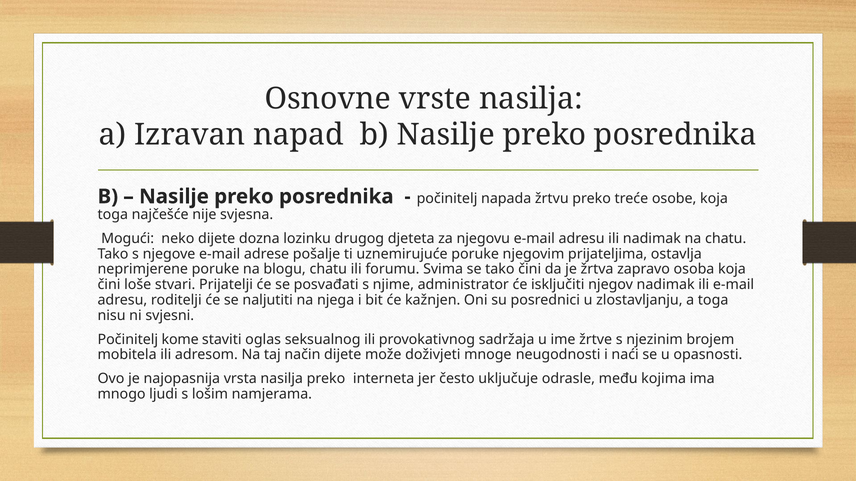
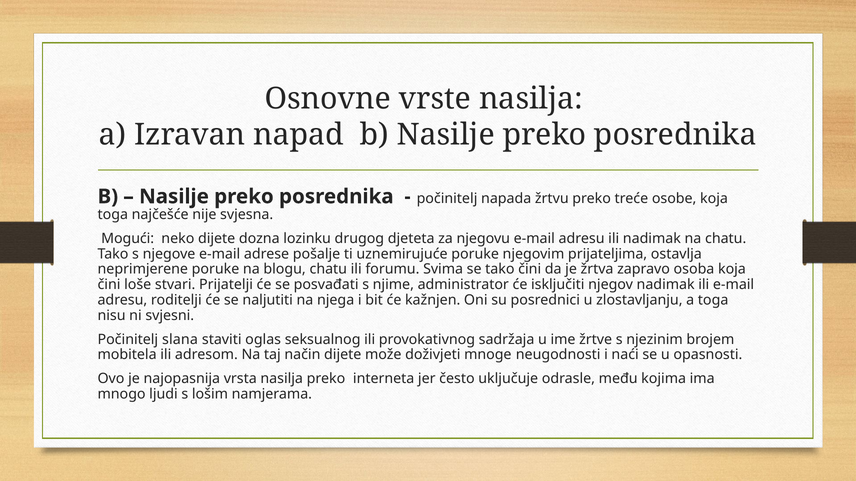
kome: kome -> slana
